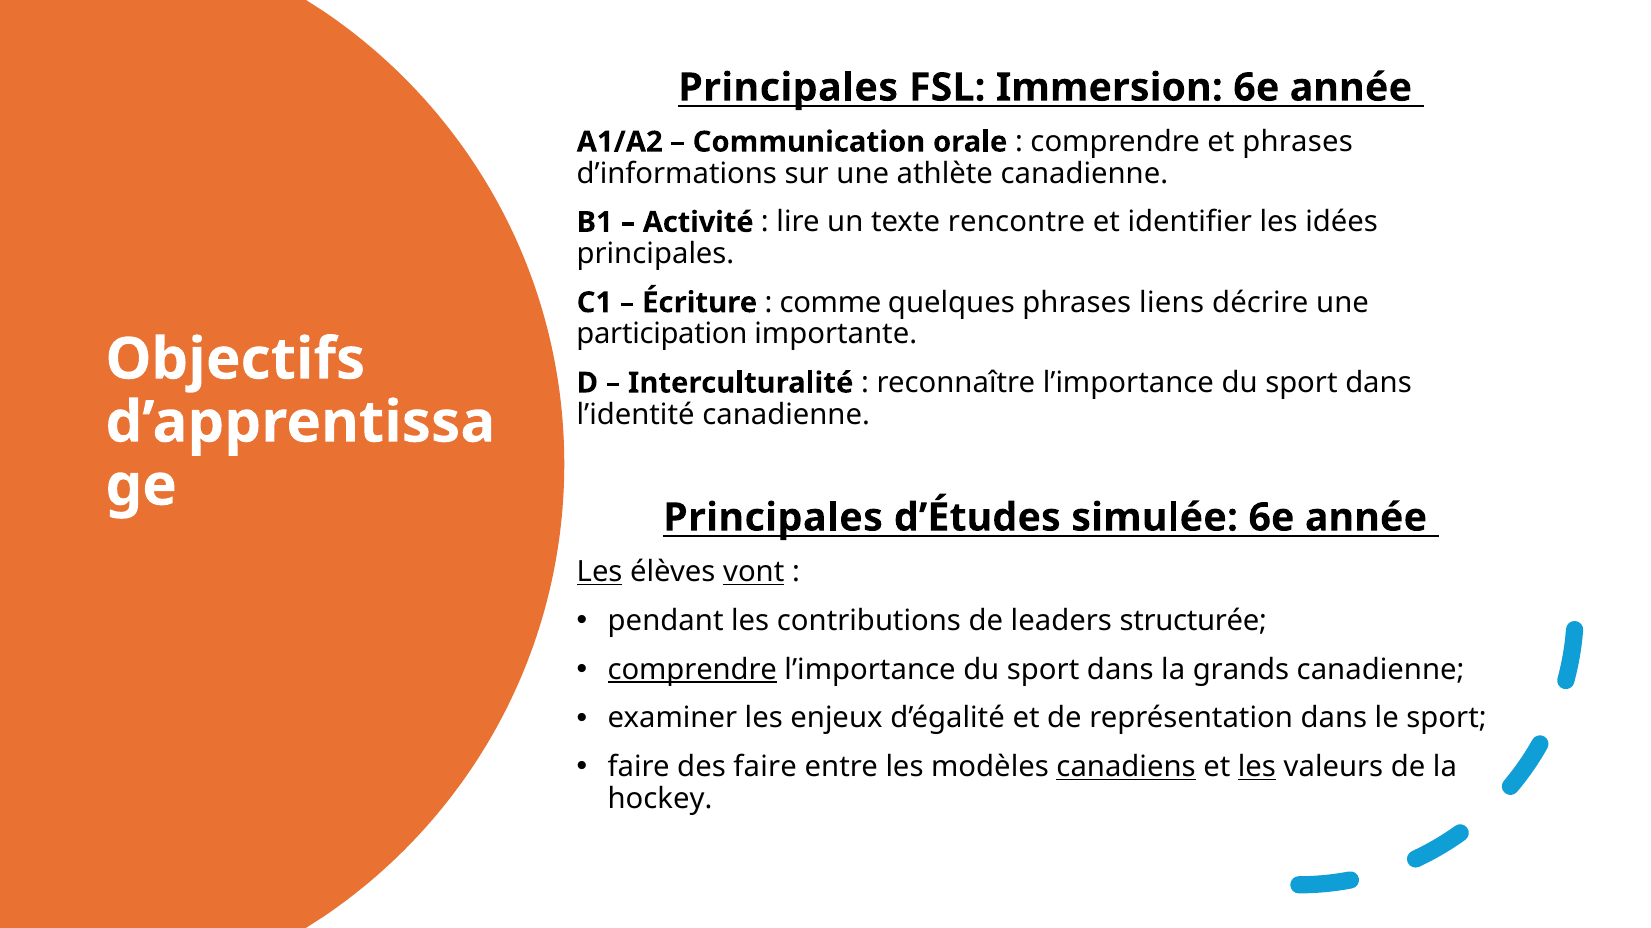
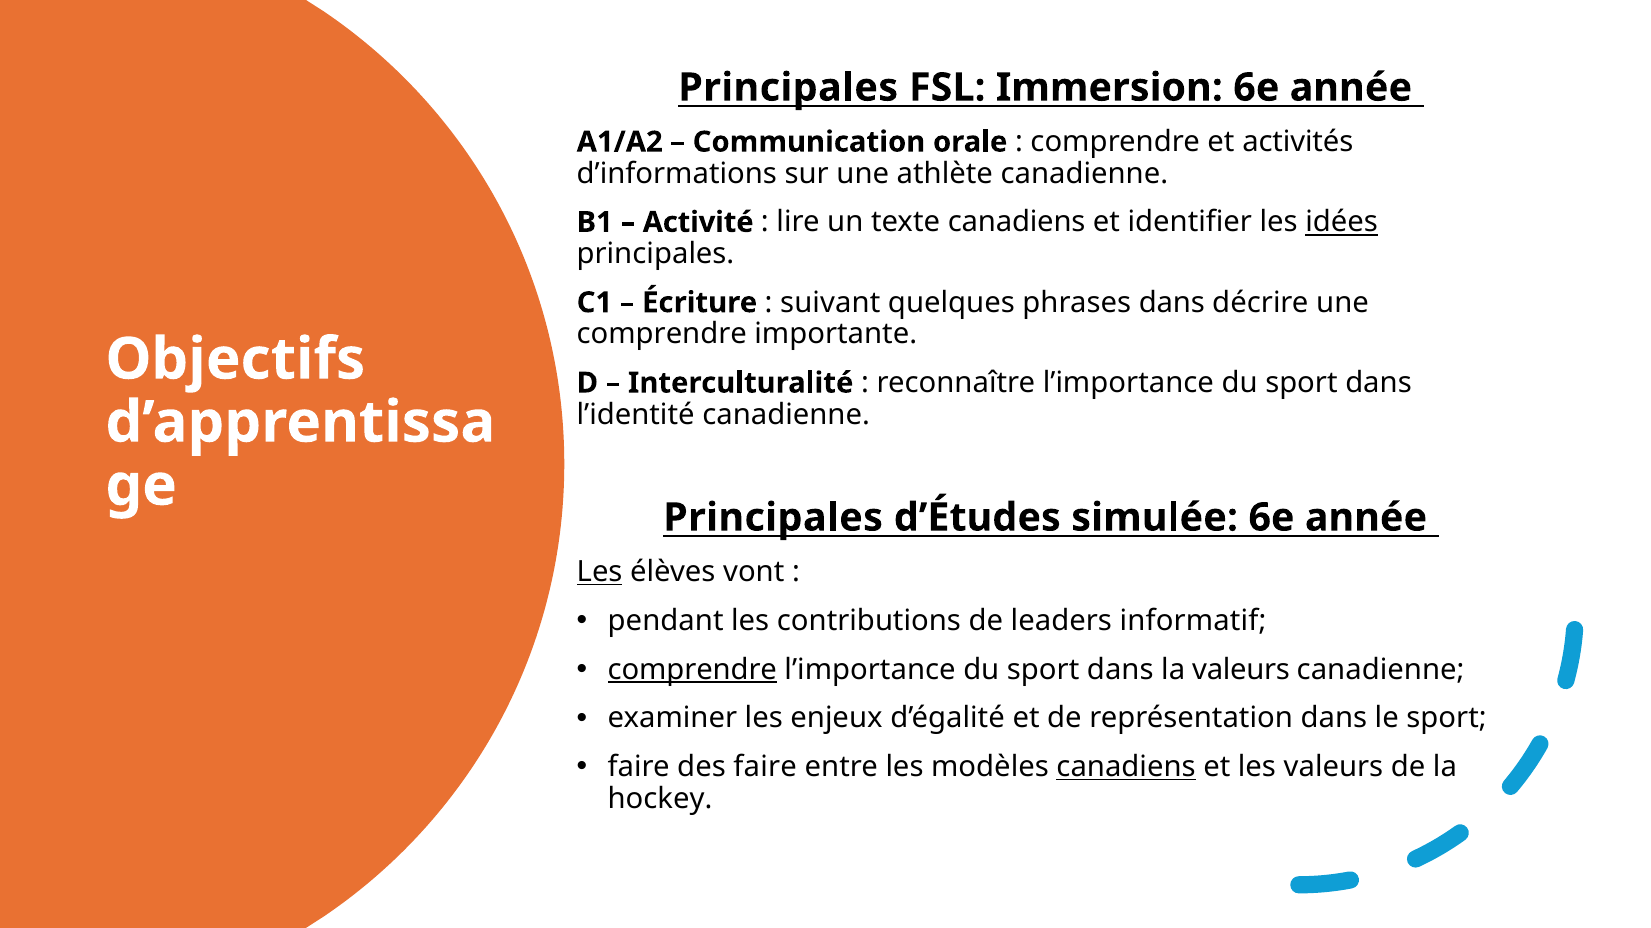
et phrases: phrases -> activités
texte rencontre: rencontre -> canadiens
idées underline: none -> present
comme: comme -> suivant
phrases liens: liens -> dans
participation at (662, 334): participation -> comprendre
vont underline: present -> none
structurée: structurée -> informatif
la grands: grands -> valeurs
les at (1257, 768) underline: present -> none
